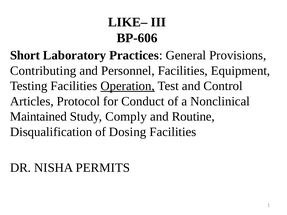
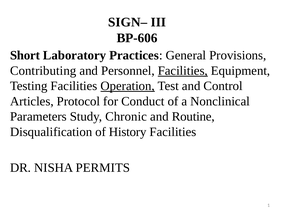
LIKE–: LIKE– -> SIGN–
Facilities at (183, 71) underline: none -> present
Maintained: Maintained -> Parameters
Comply: Comply -> Chronic
Dosing: Dosing -> History
